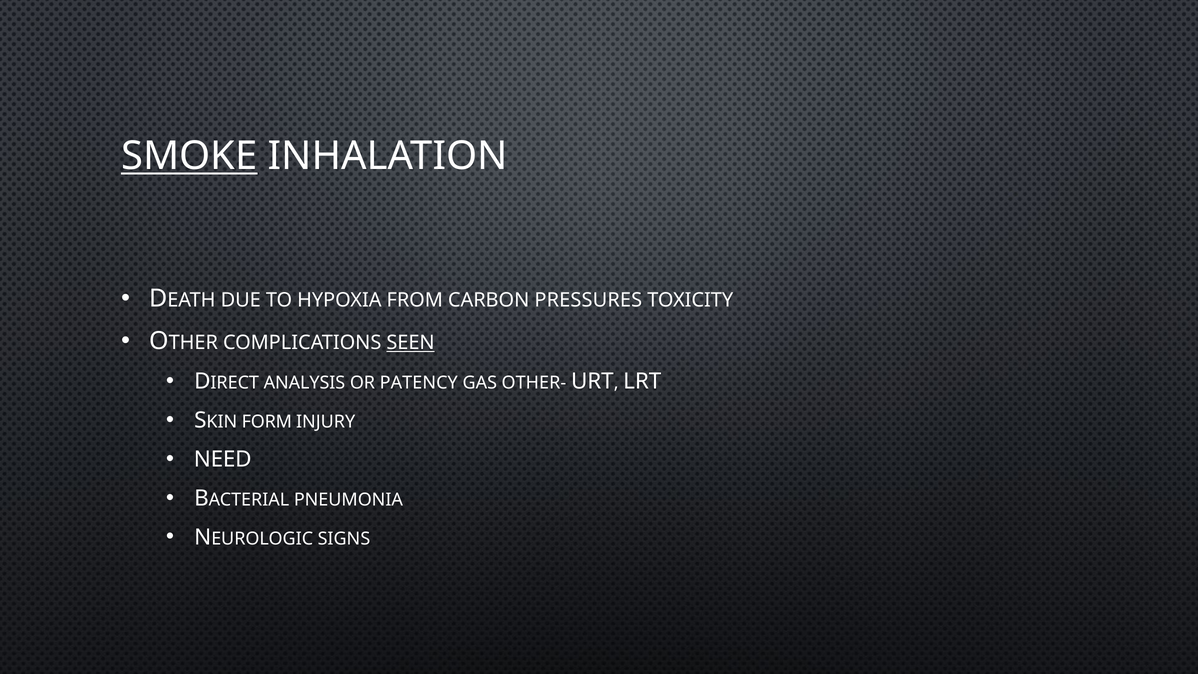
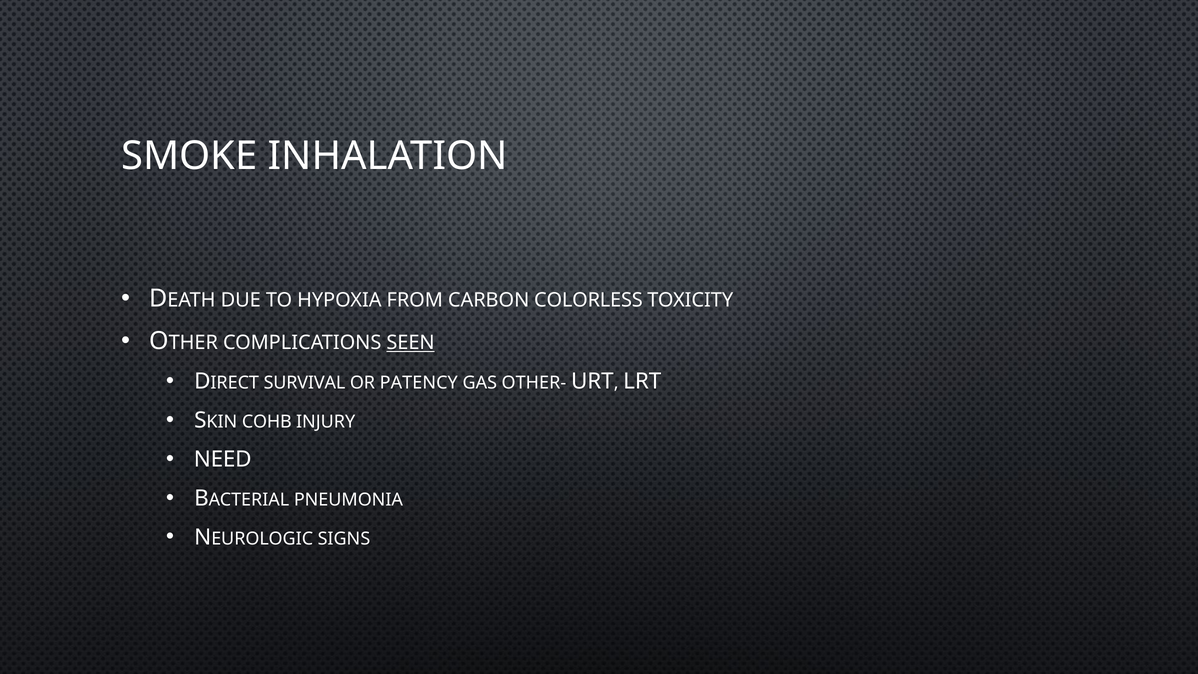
SMOKE underline: present -> none
PRESSURES: PRESSURES -> COLORLESS
ANALYSIS: ANALYSIS -> SURVIVAL
FORM: FORM -> COHB
